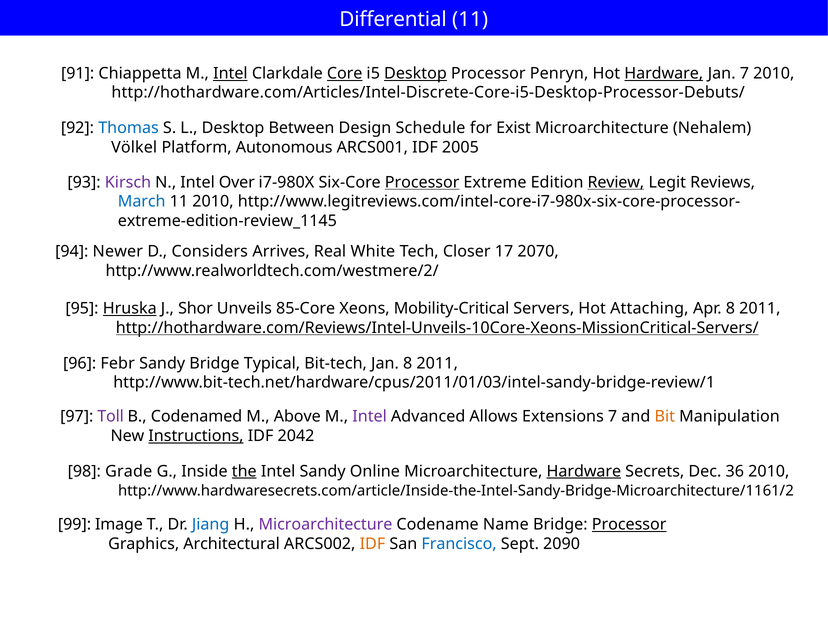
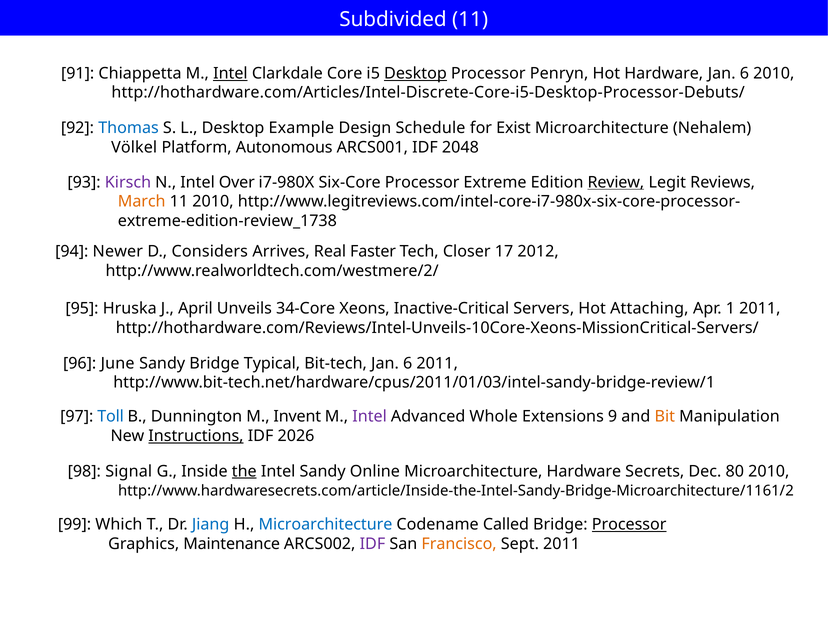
Differential: Differential -> Subdivided
Core underline: present -> none
Hardware at (664, 73) underline: present -> none
7 at (744, 73): 7 -> 6
Between: Between -> Example
2005: 2005 -> 2048
Processor at (422, 182) underline: present -> none
March colour: blue -> orange
extreme-edition-review_1145: extreme-edition-review_1145 -> extreme-edition-review_1738
White: White -> Faster
2070: 2070 -> 2012
Hruska underline: present -> none
Shor: Shor -> April
85-Core: 85-Core -> 34-Core
Mobility-Critical: Mobility-Critical -> Inactive-Critical
Apr 8: 8 -> 1
http://hothardware.com/Reviews/Intel-Unveils-10Core-Xeons-MissionCritical-Servers/ underline: present -> none
Febr: Febr -> June
Bit-tech Jan 8: 8 -> 6
Toll colour: purple -> blue
Codenamed: Codenamed -> Dunnington
Above: Above -> Invent
Allows: Allows -> Whole
Extensions 7: 7 -> 9
2042: 2042 -> 2026
Grade: Grade -> Signal
Hardware at (584, 471) underline: present -> none
36: 36 -> 80
Image: Image -> Which
Microarchitecture at (325, 525) colour: purple -> blue
Name: Name -> Called
Architectural: Architectural -> Maintenance
IDF at (372, 544) colour: orange -> purple
Francisco colour: blue -> orange
Sept 2090: 2090 -> 2011
